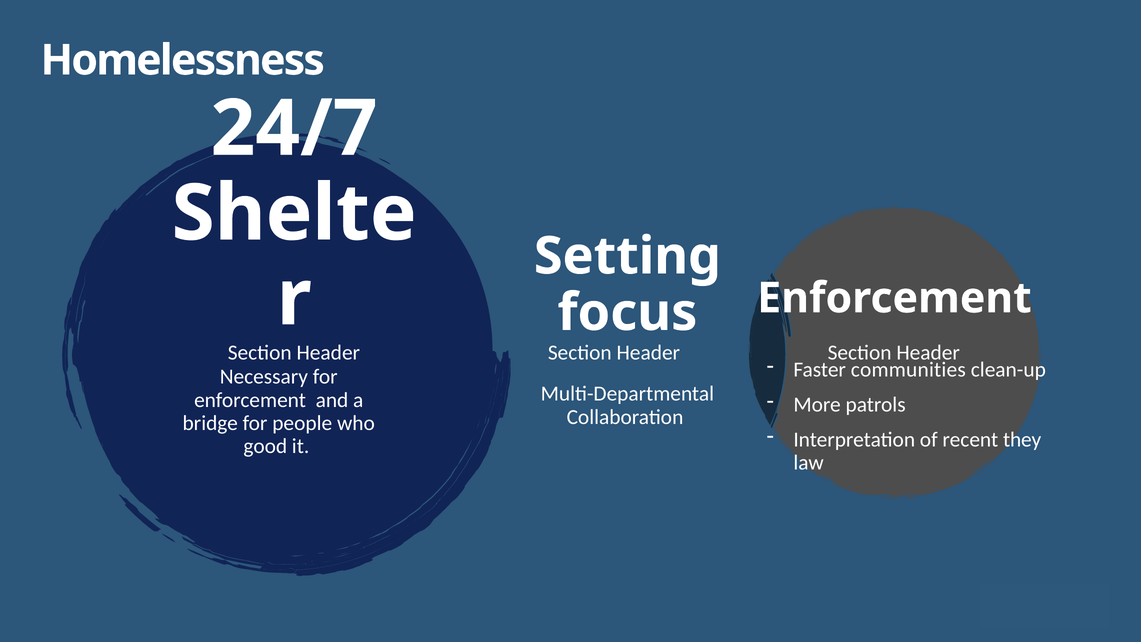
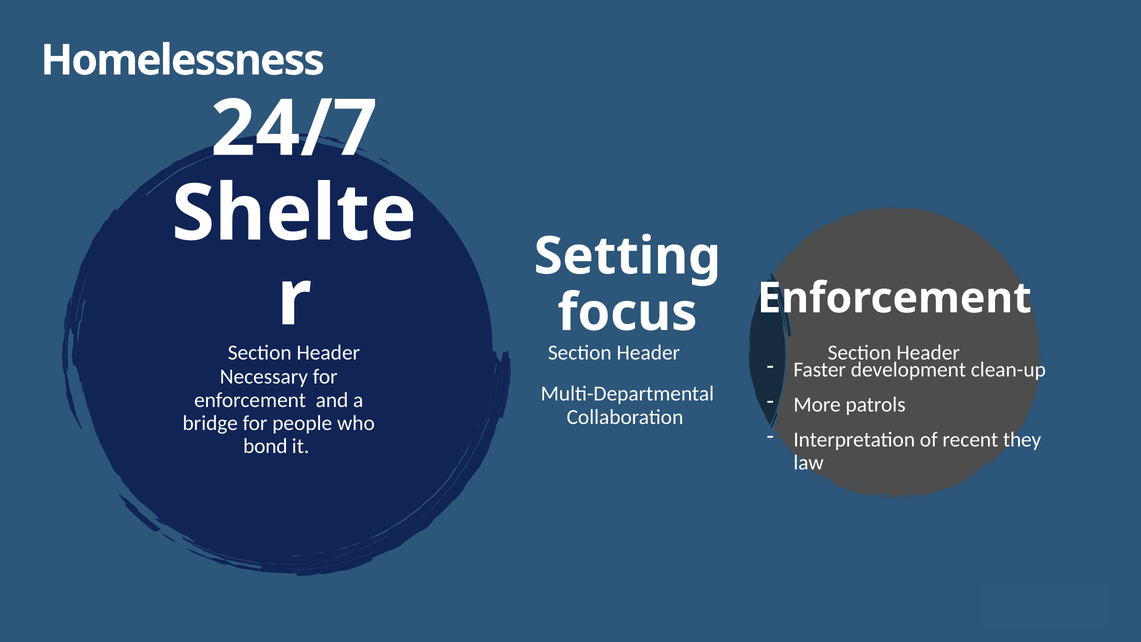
communities: communities -> development
good: good -> bond
